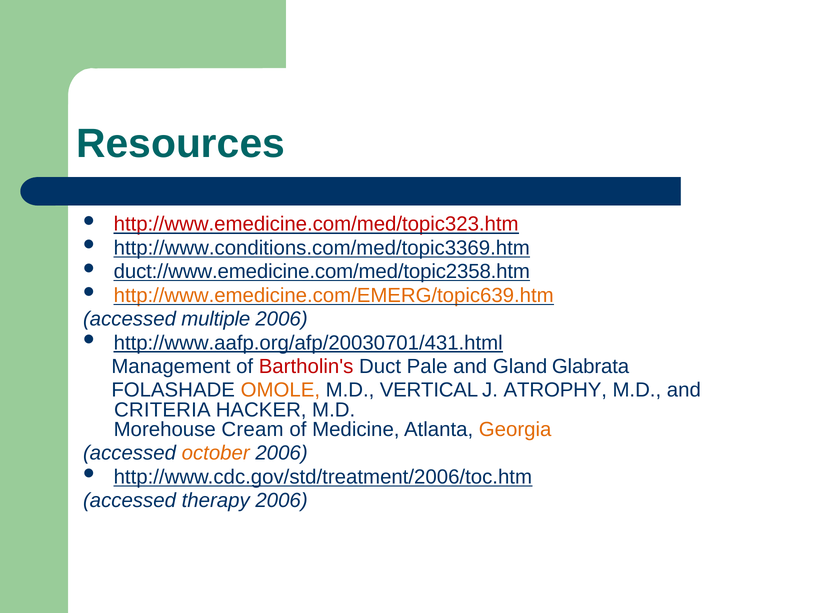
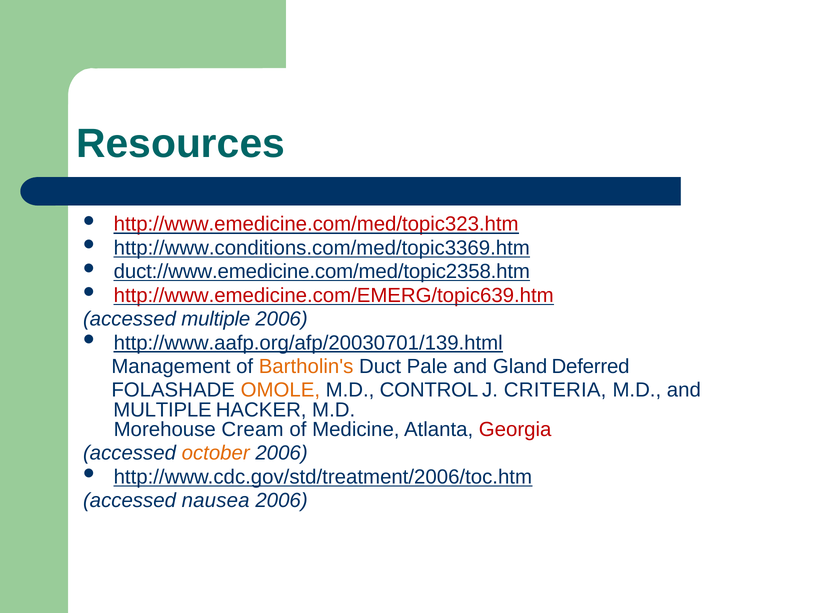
http://www.emedicine.com/EMERG/topic639.htm colour: orange -> red
http://www.aafp.org/afp/20030701/431.html: http://www.aafp.org/afp/20030701/431.html -> http://www.aafp.org/afp/20030701/139.html
Bartholin's colour: red -> orange
Glabrata: Glabrata -> Deferred
VERTICAL: VERTICAL -> CONTROL
ATROPHY: ATROPHY -> CRITERIA
CRITERIA at (162, 410): CRITERIA -> MULTIPLE
Georgia colour: orange -> red
therapy: therapy -> nausea
